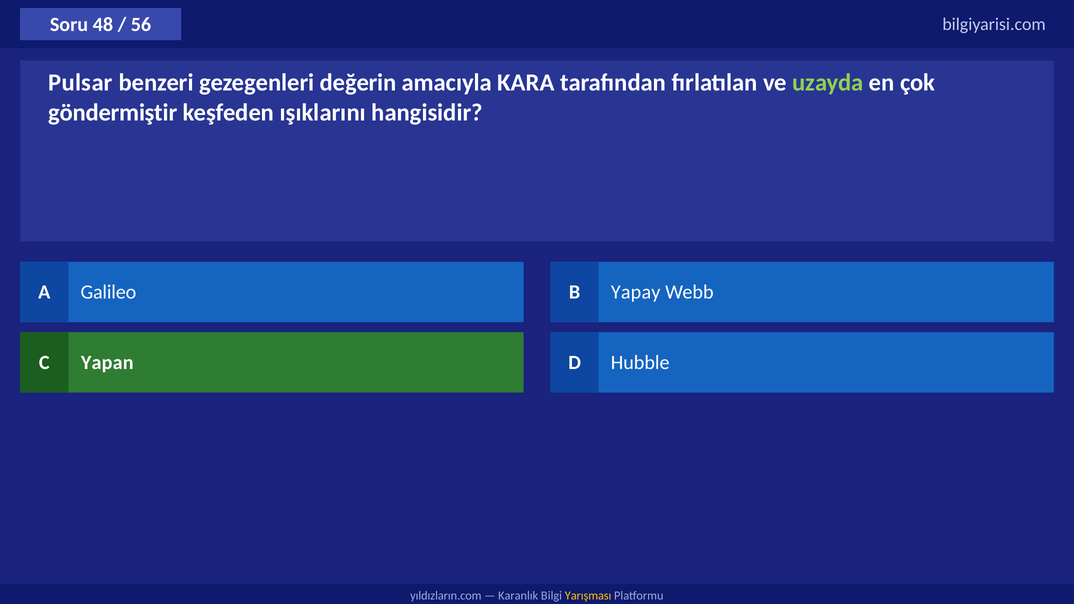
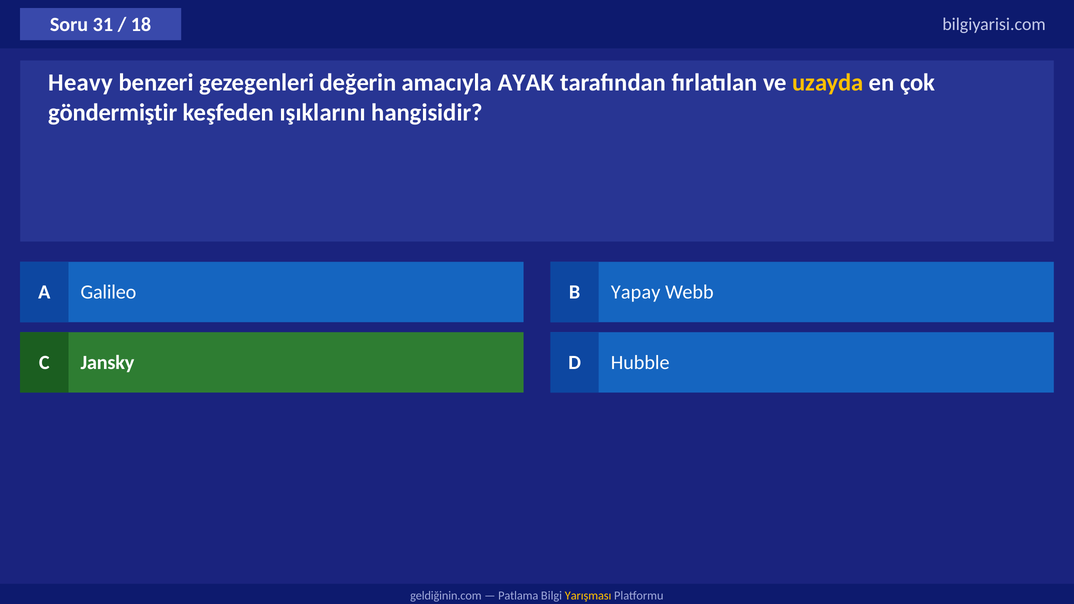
48: 48 -> 31
56: 56 -> 18
Pulsar: Pulsar -> Heavy
KARA: KARA -> AYAK
uzayda colour: light green -> yellow
Yapan: Yapan -> Jansky
yıldızların.com: yıldızların.com -> geldiğinin.com
Karanlık: Karanlık -> Patlama
